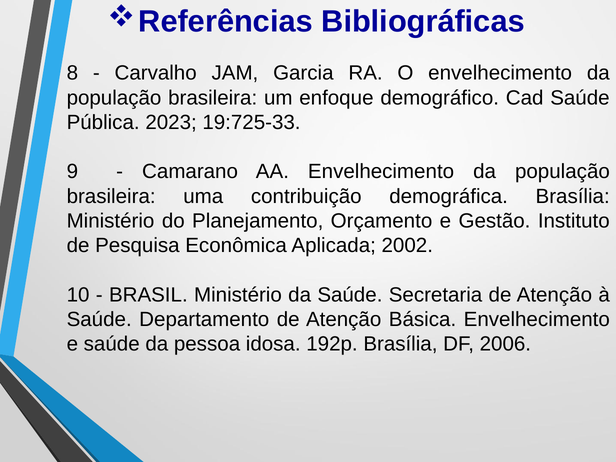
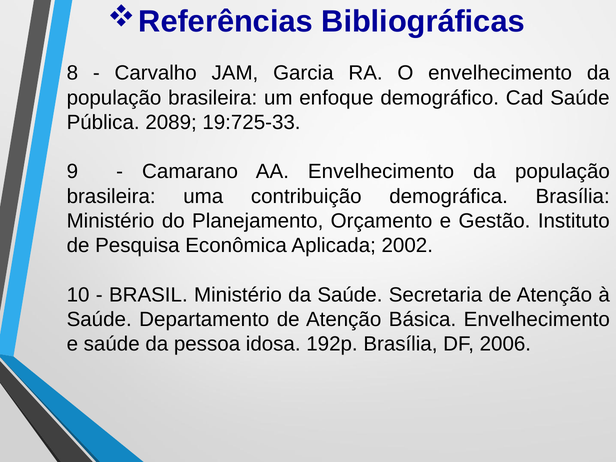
2023: 2023 -> 2089
